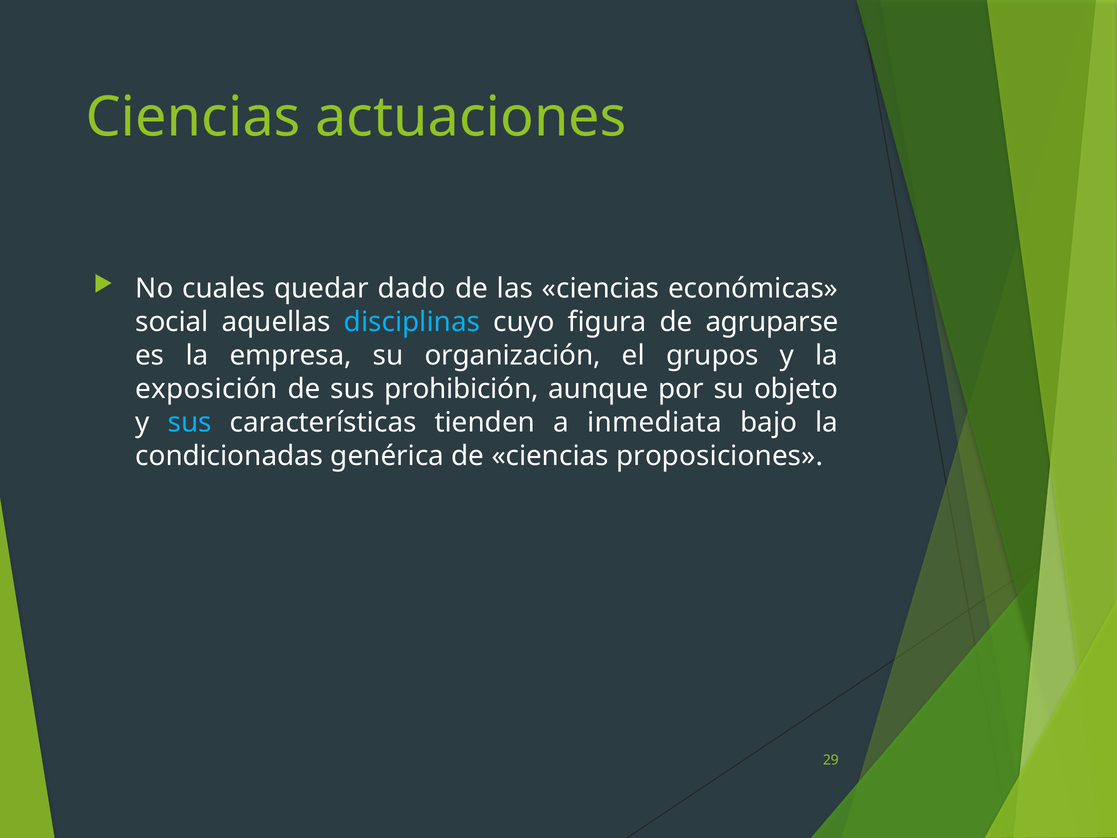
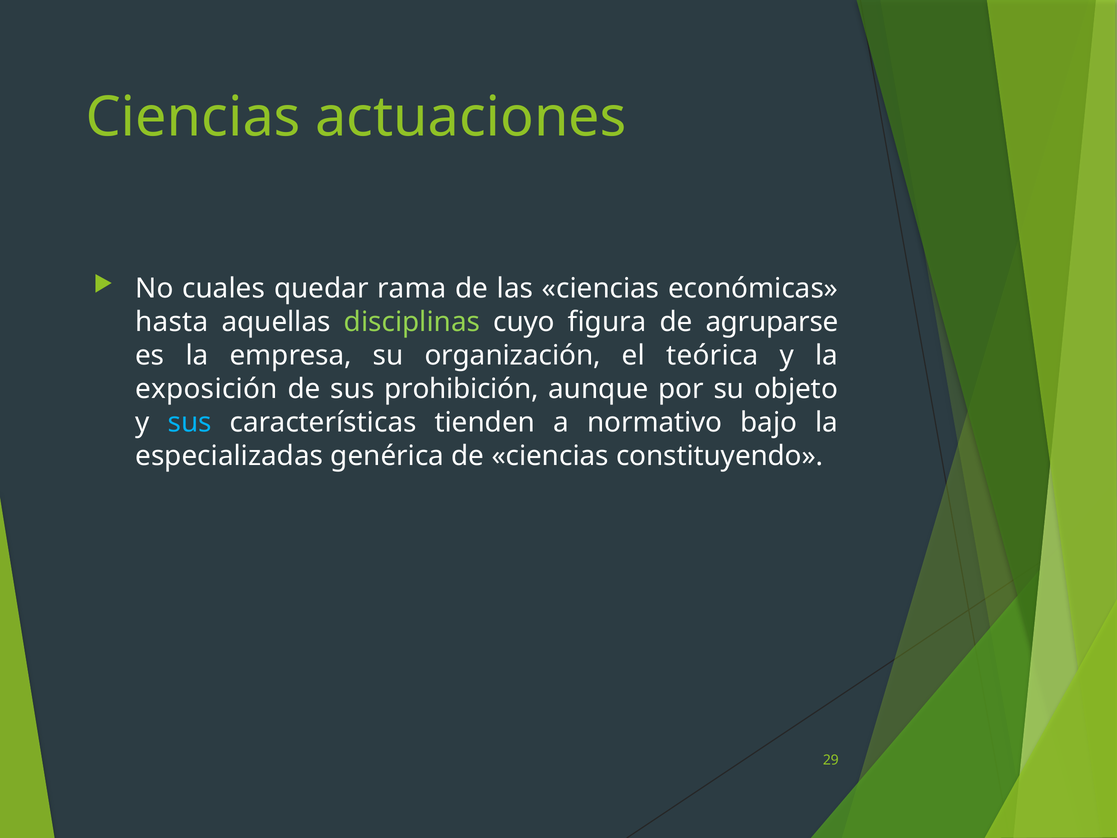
dado: dado -> rama
social: social -> hasta
disciplinas colour: light blue -> light green
grupos: grupos -> teórica
inmediata: inmediata -> normativo
condicionadas: condicionadas -> especializadas
proposiciones: proposiciones -> constituyendo
